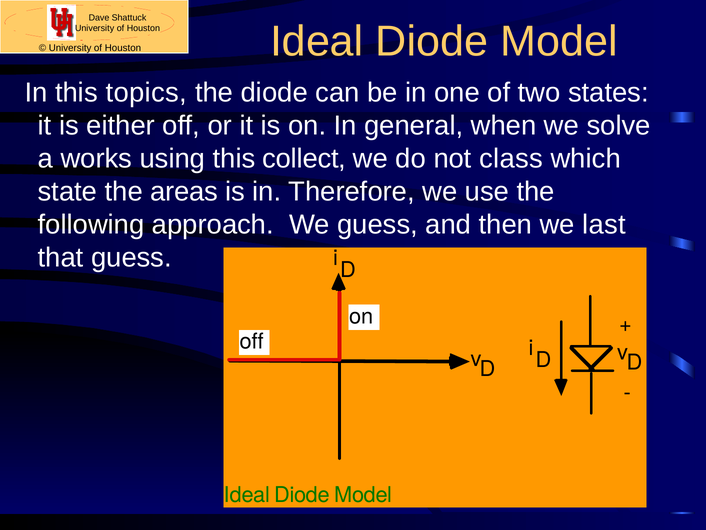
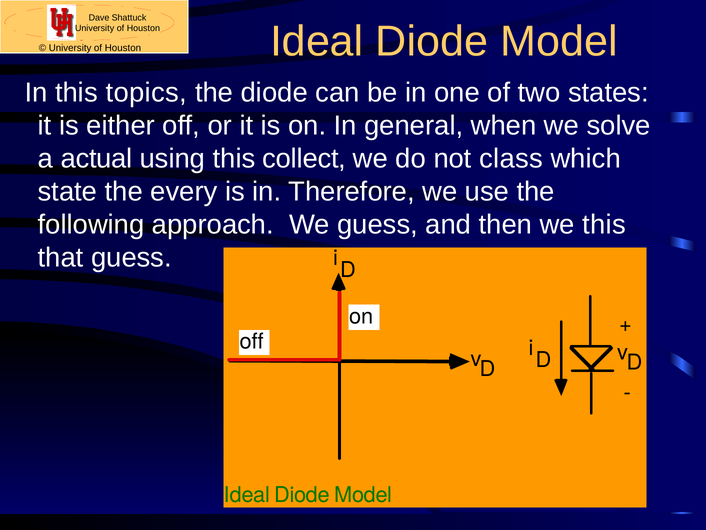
works: works -> actual
areas: areas -> every
we last: last -> this
